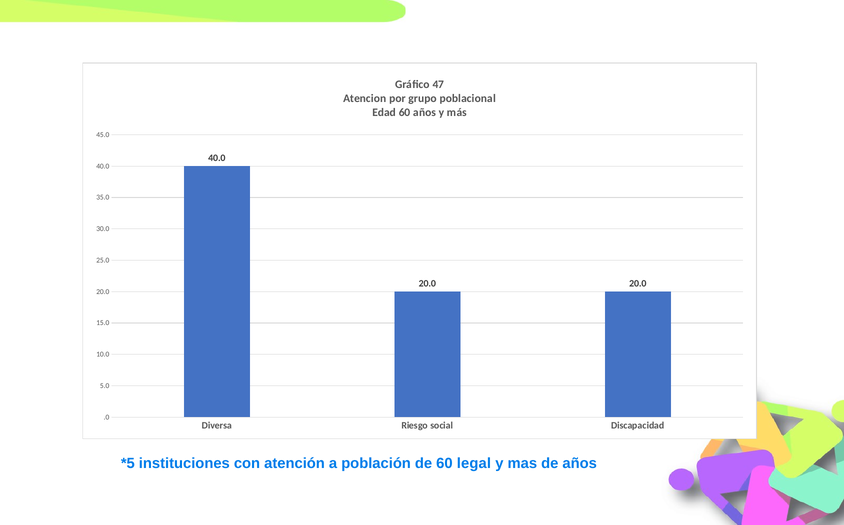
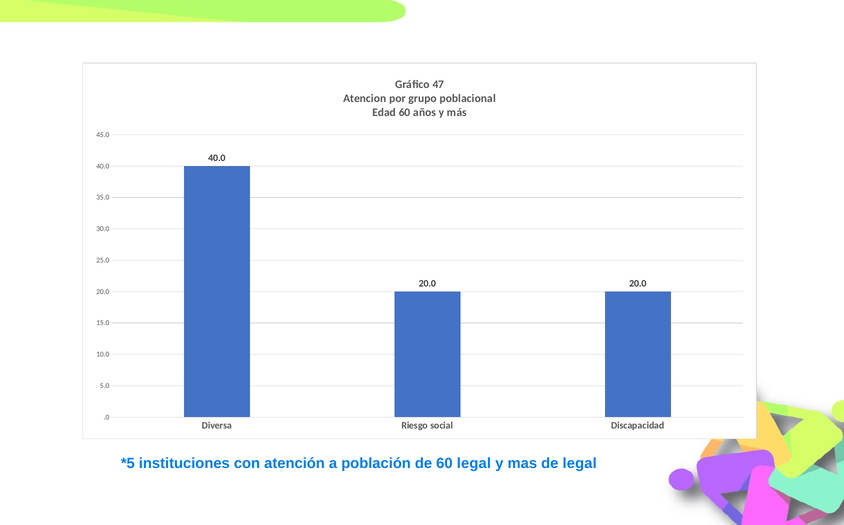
de años: años -> legal
